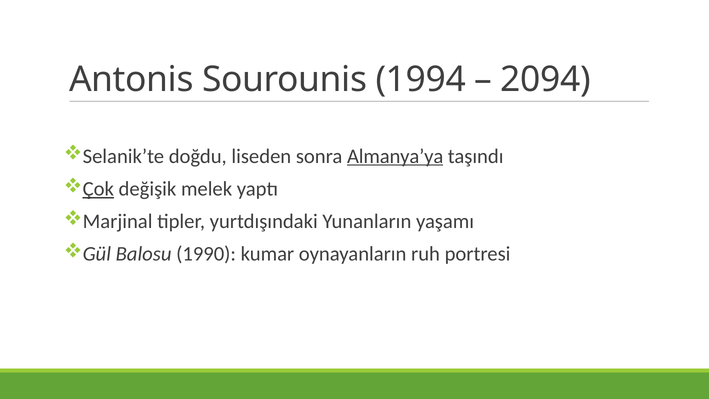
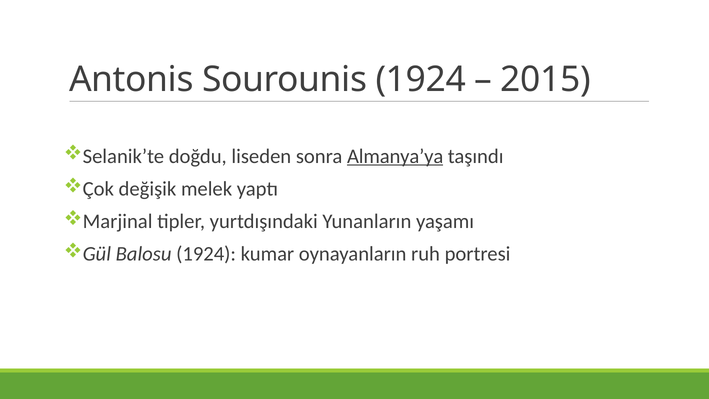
Sourounis 1994: 1994 -> 1924
2094: 2094 -> 2015
Çok underline: present -> none
Balosu 1990: 1990 -> 1924
